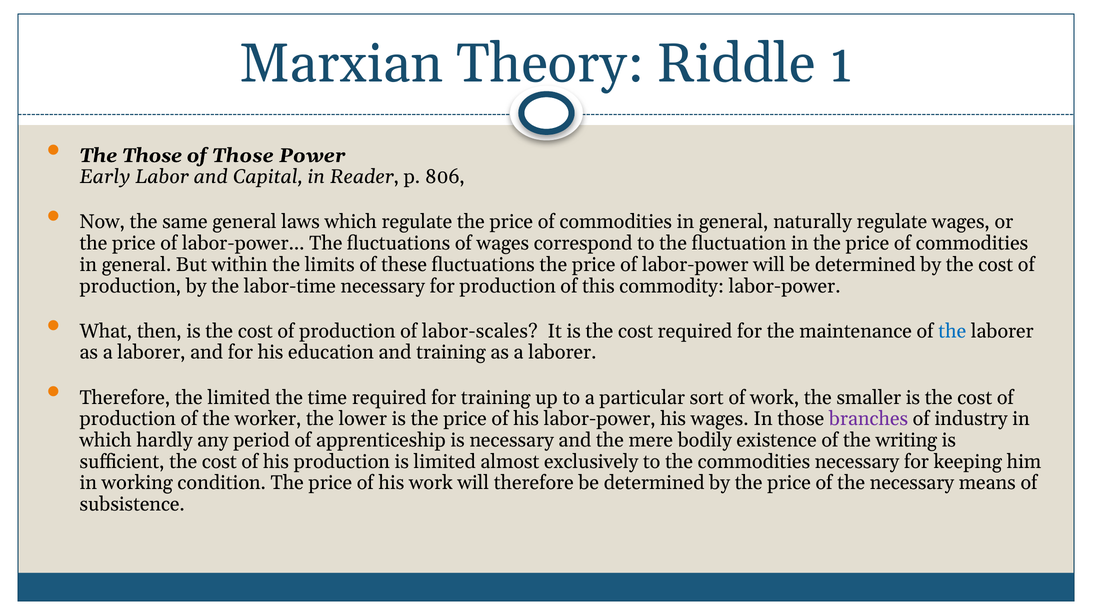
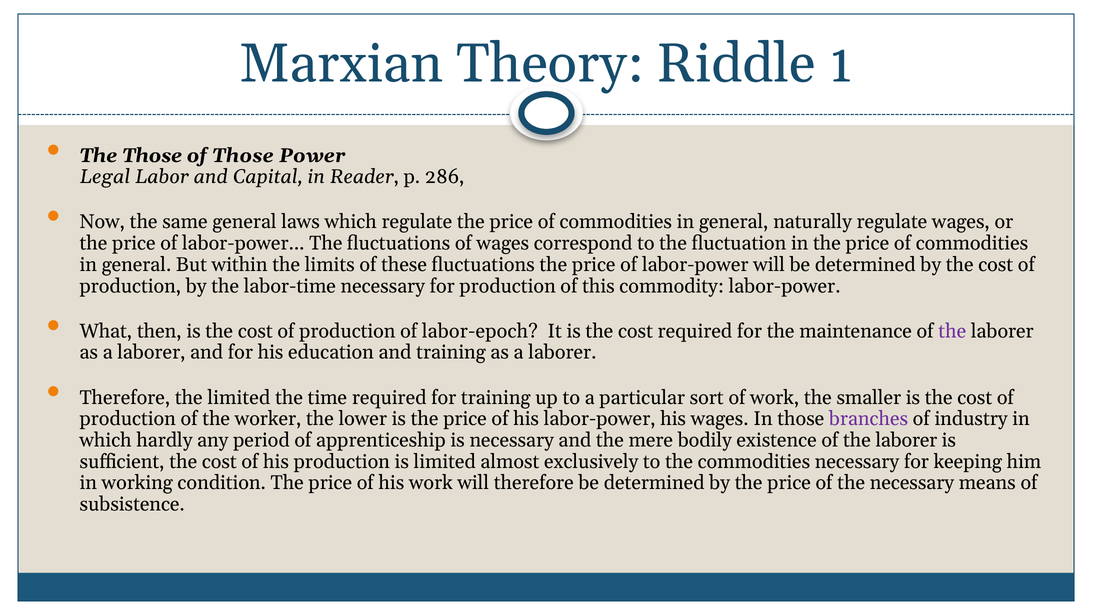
Early: Early -> Legal
806: 806 -> 286
labor-scales: labor-scales -> labor-epoch
the at (952, 331) colour: blue -> purple
existence of the writing: writing -> laborer
